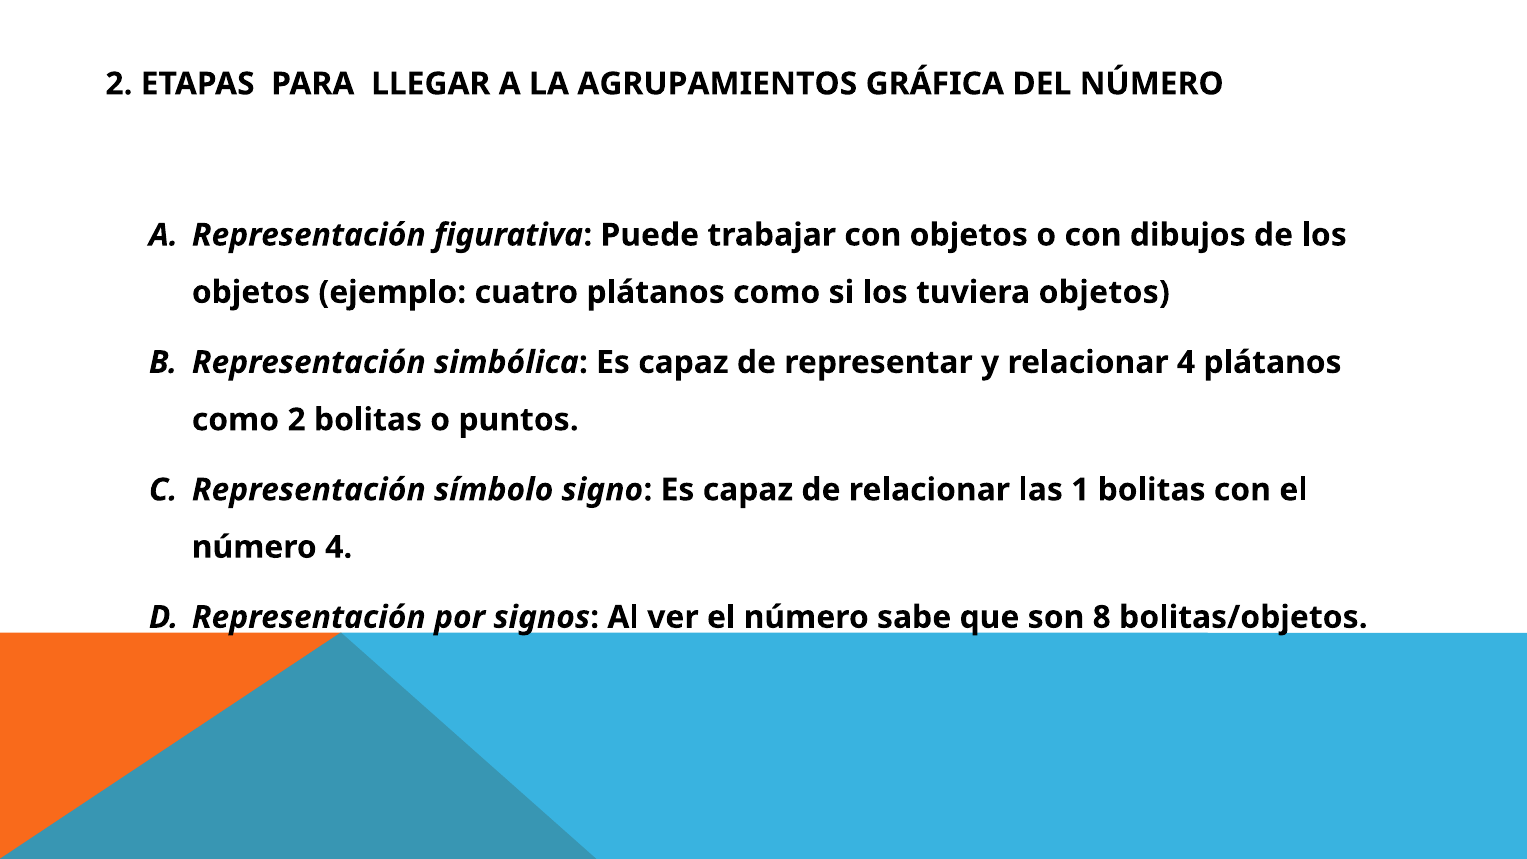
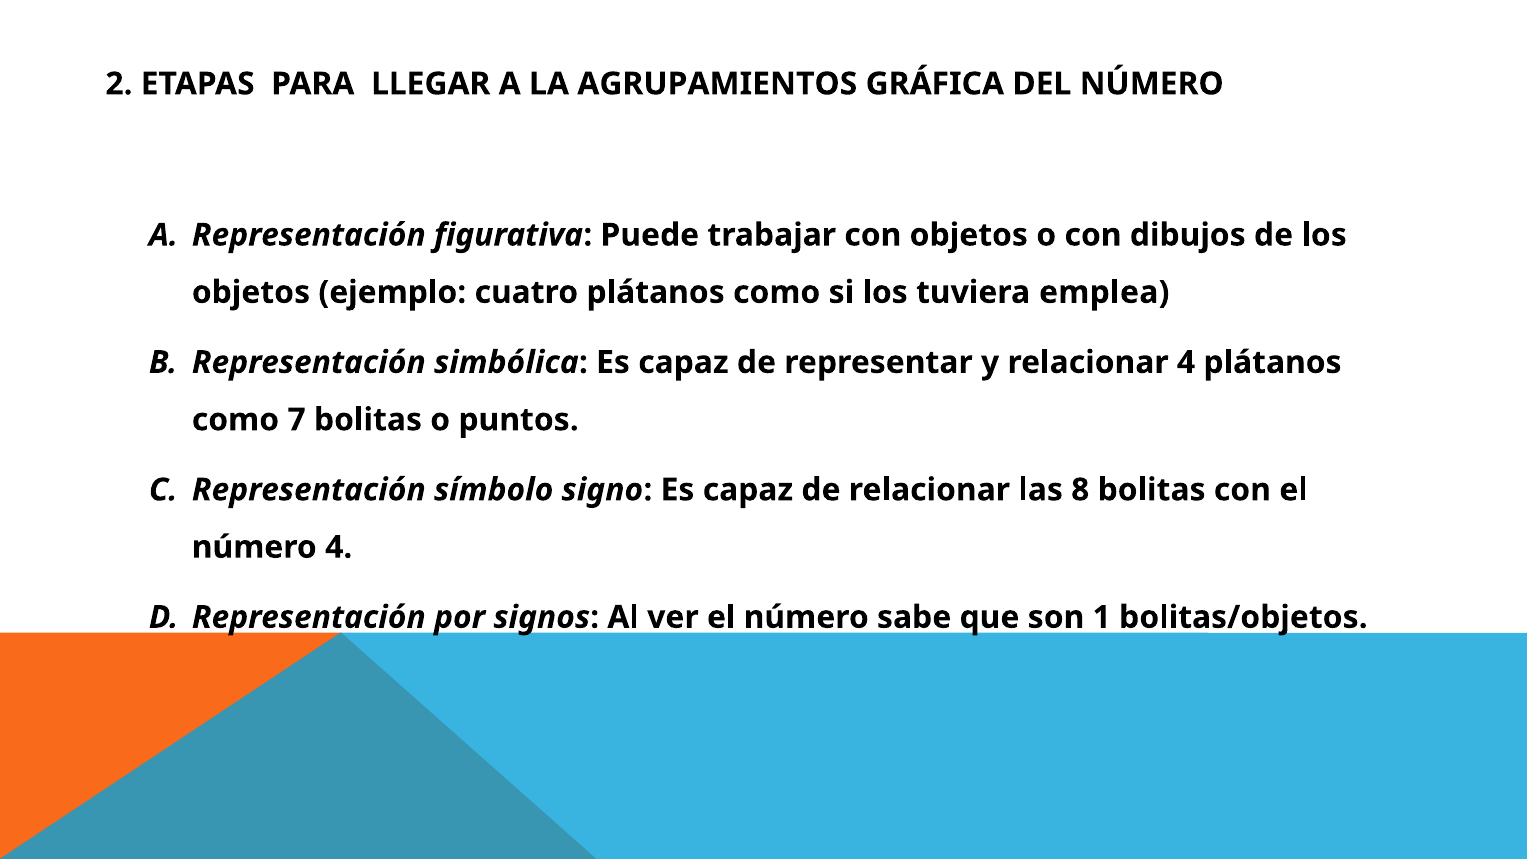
tuviera objetos: objetos -> emplea
como 2: 2 -> 7
1: 1 -> 8
8: 8 -> 1
